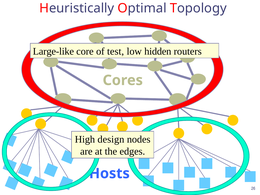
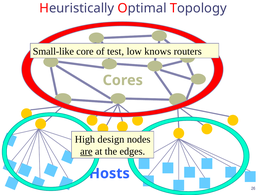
Large-like: Large-like -> Small-like
hidden: hidden -> knows
are underline: none -> present
